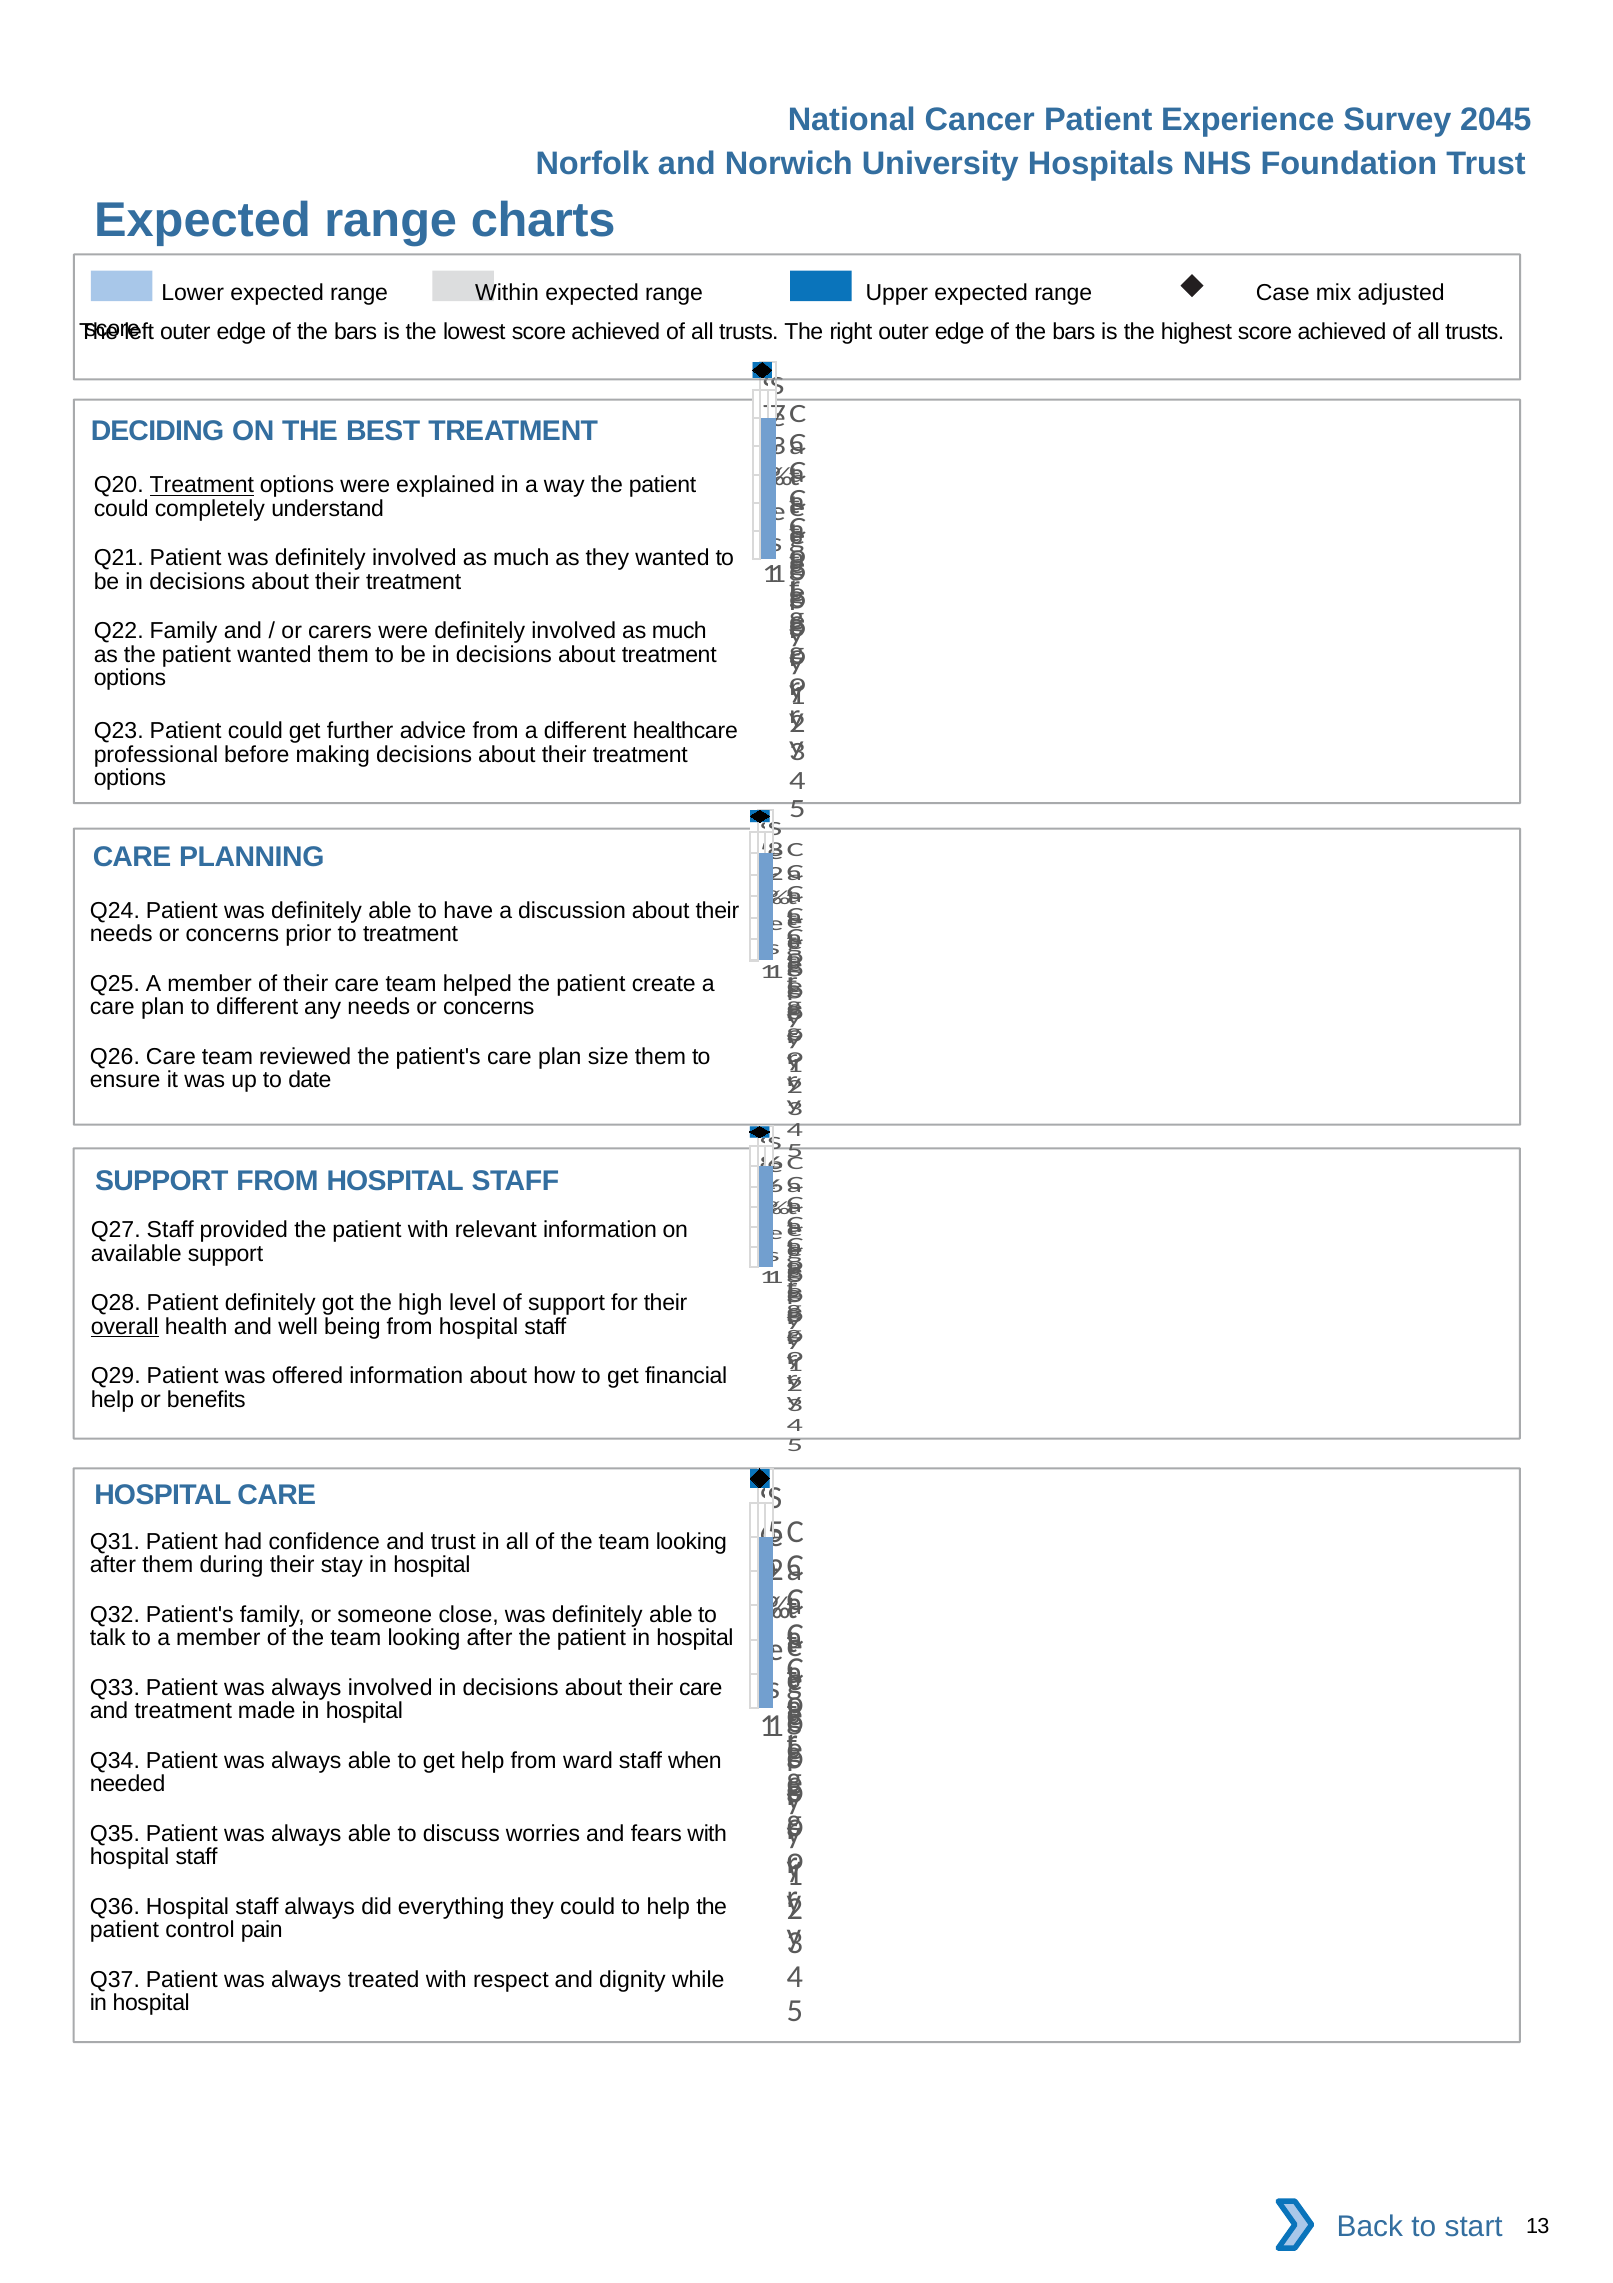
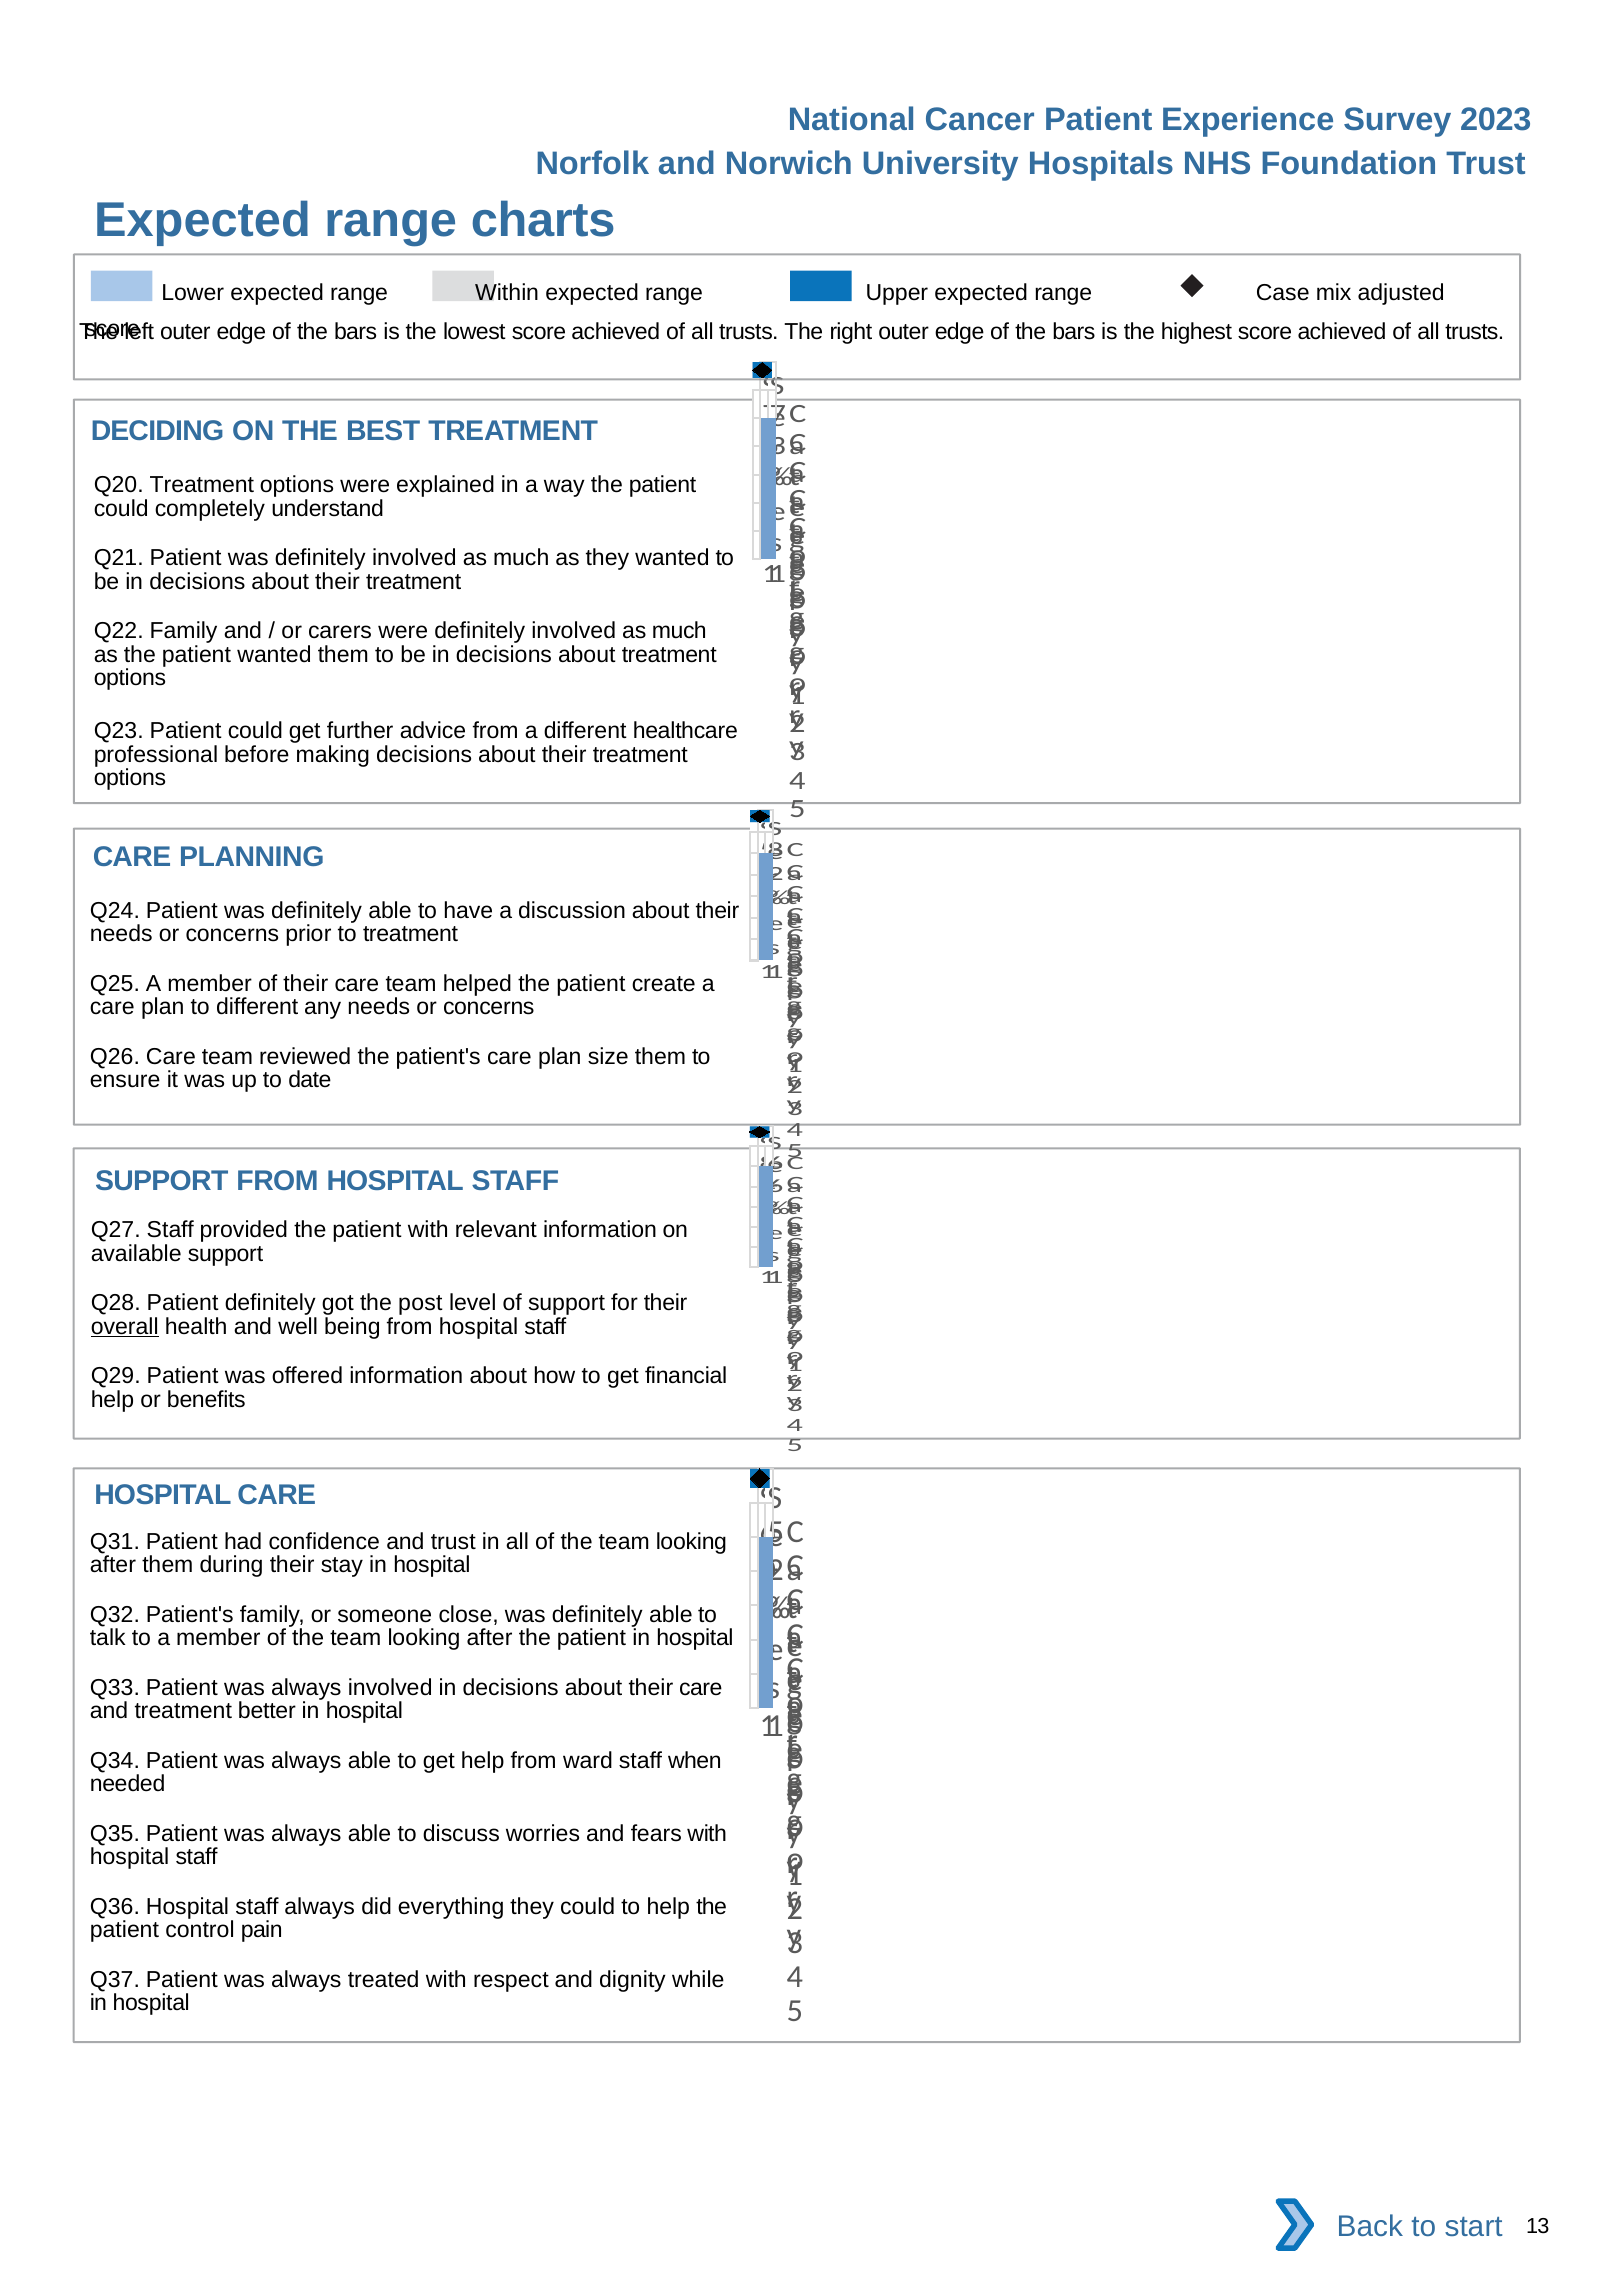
2045: 2045 -> 2023
Treatment at (202, 485) underline: present -> none
high: high -> post
made: made -> better
